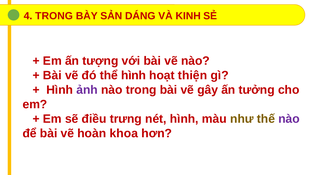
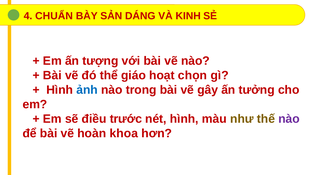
4 TRONG: TRONG -> CHUẨN
thể hình: hình -> giáo
thiện: thiện -> chọn
ảnh colour: purple -> blue
trưng: trưng -> trước
